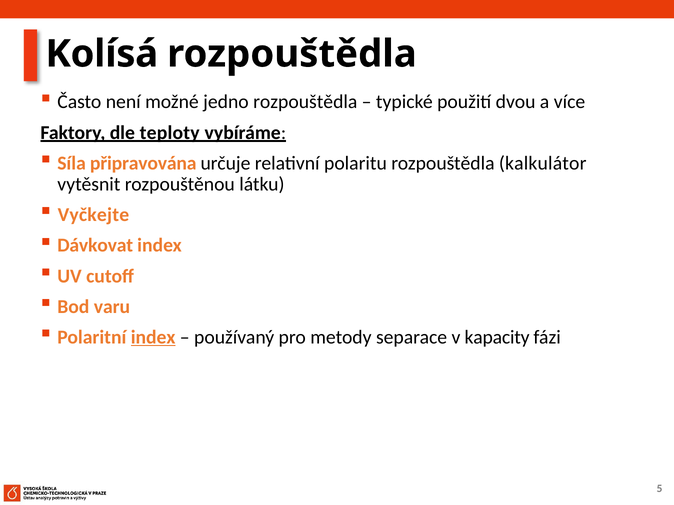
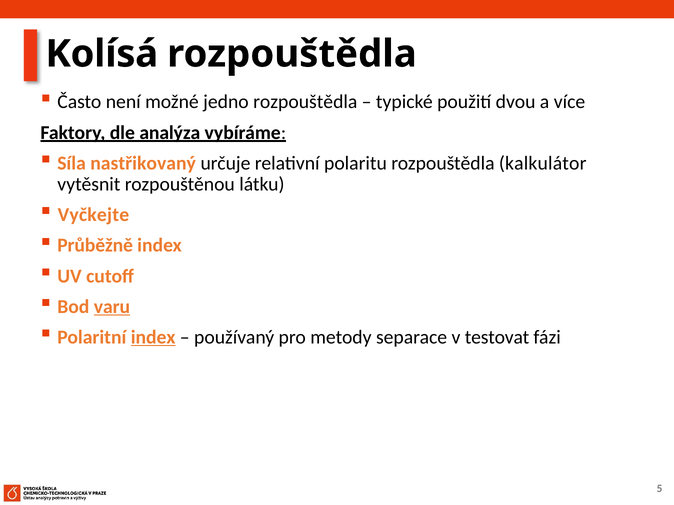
teploty: teploty -> analýza
připravována: připravována -> nastřikovaný
Dávkovat: Dávkovat -> Průběžně
varu underline: none -> present
kapacity: kapacity -> testovat
